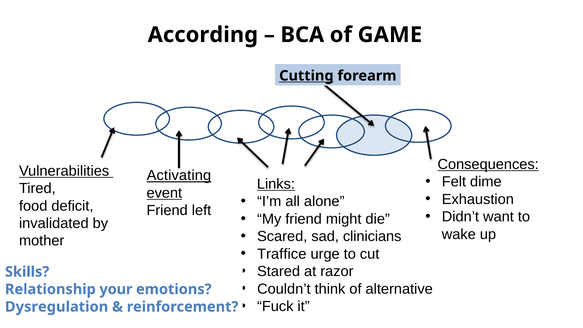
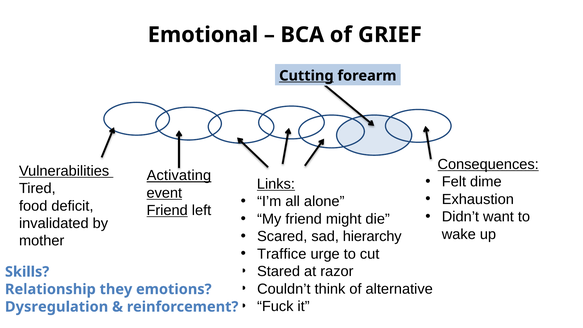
According: According -> Emotional
GAME: GAME -> GRIEF
Friend at (167, 210) underline: none -> present
clinicians: clinicians -> hierarchy
your: your -> they
